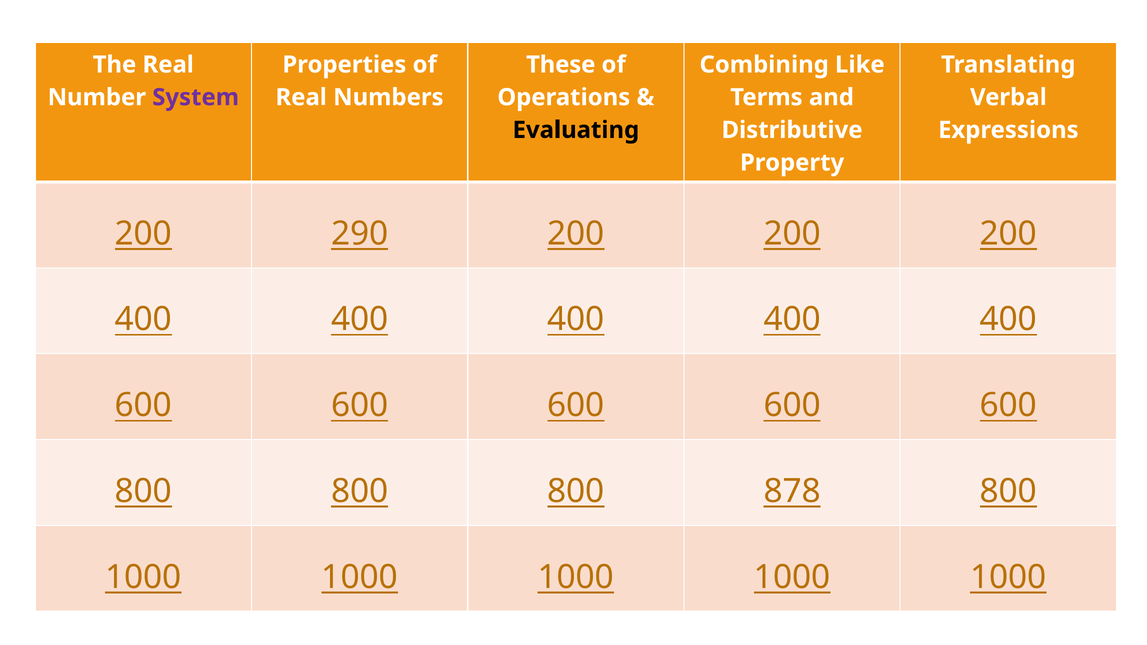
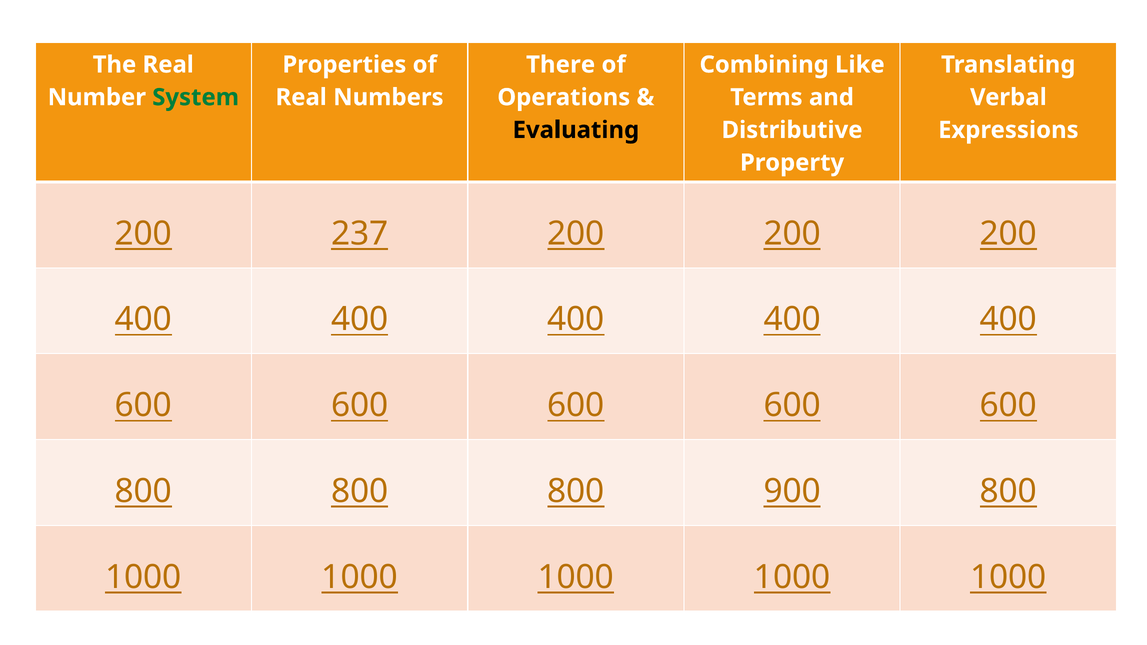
These: These -> There
System colour: purple -> green
290: 290 -> 237
878: 878 -> 900
